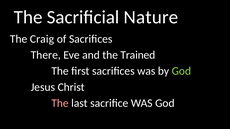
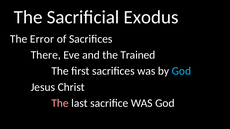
Nature: Nature -> Exodus
Craig: Craig -> Error
God at (181, 71) colour: light green -> light blue
